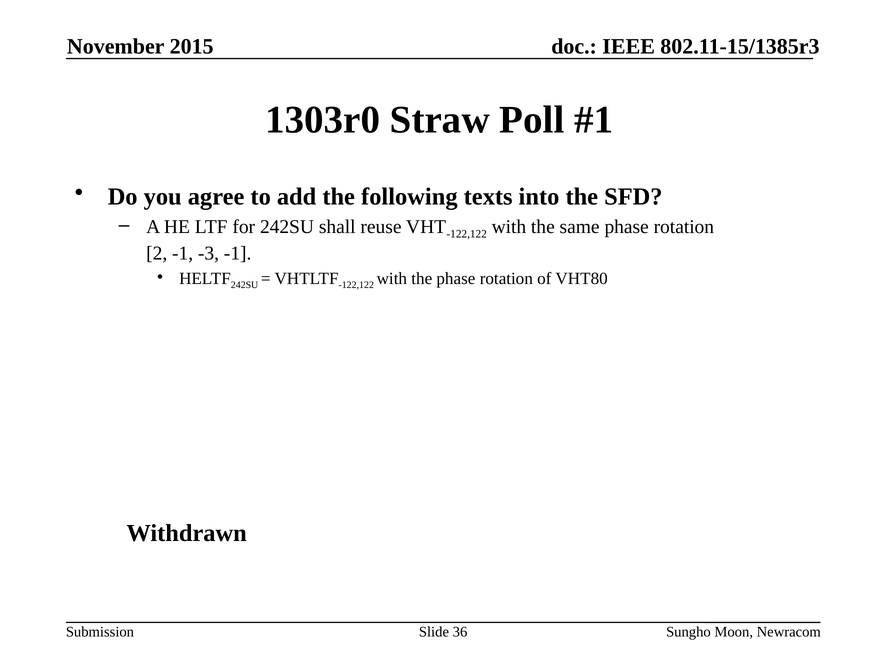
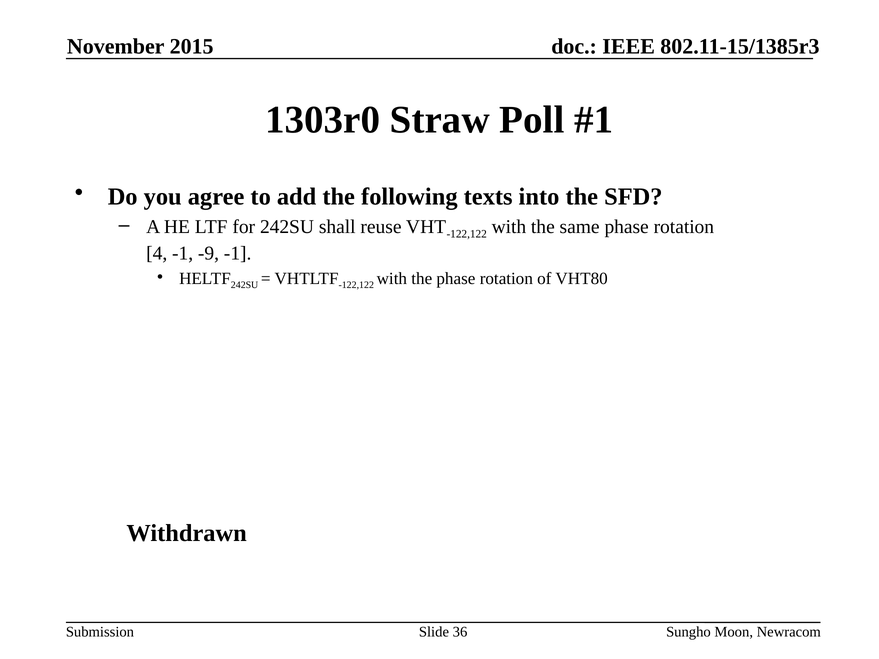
2: 2 -> 4
-3: -3 -> -9
